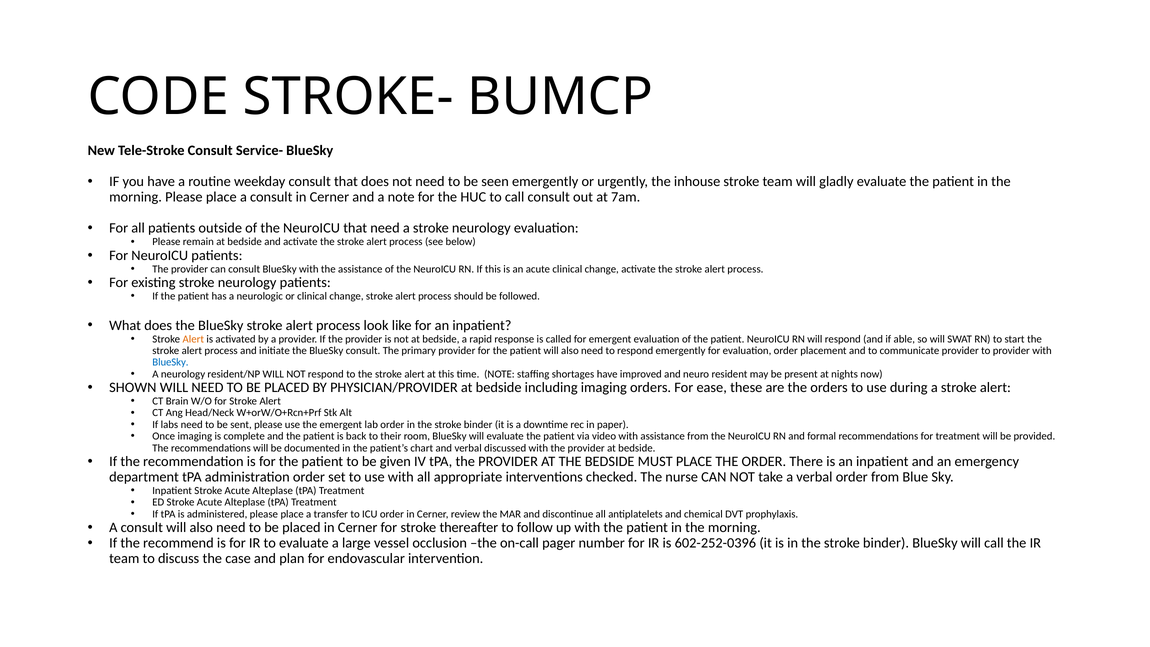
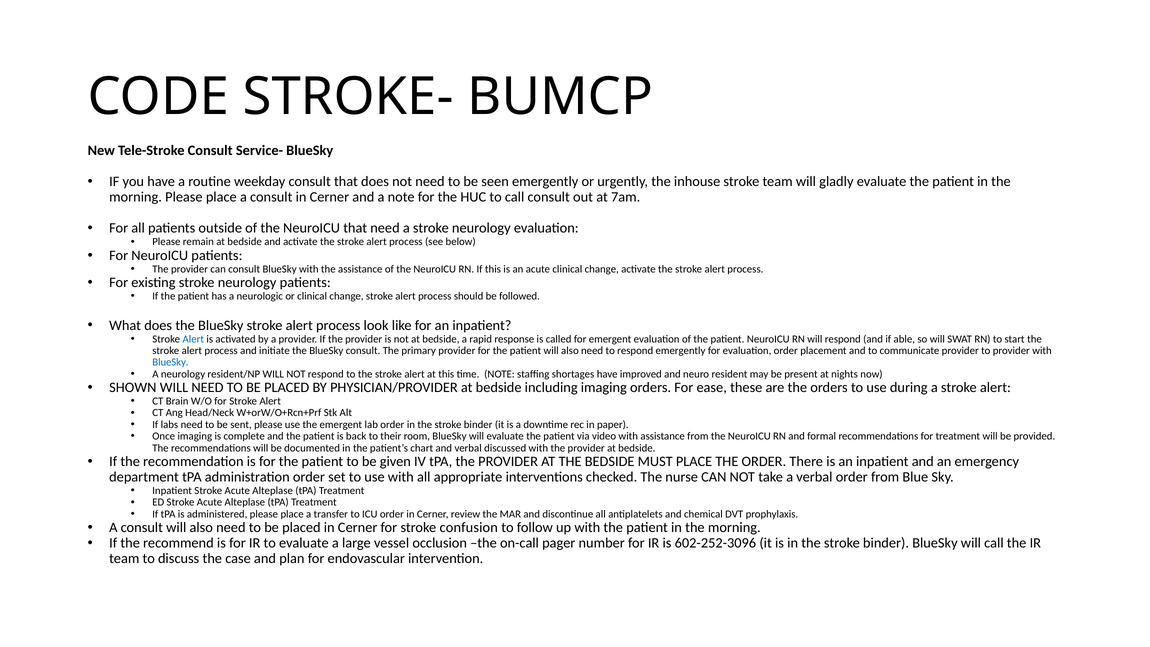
Alert at (193, 339) colour: orange -> blue
thereafter: thereafter -> confusion
602-252-0396: 602-252-0396 -> 602-252-3096
